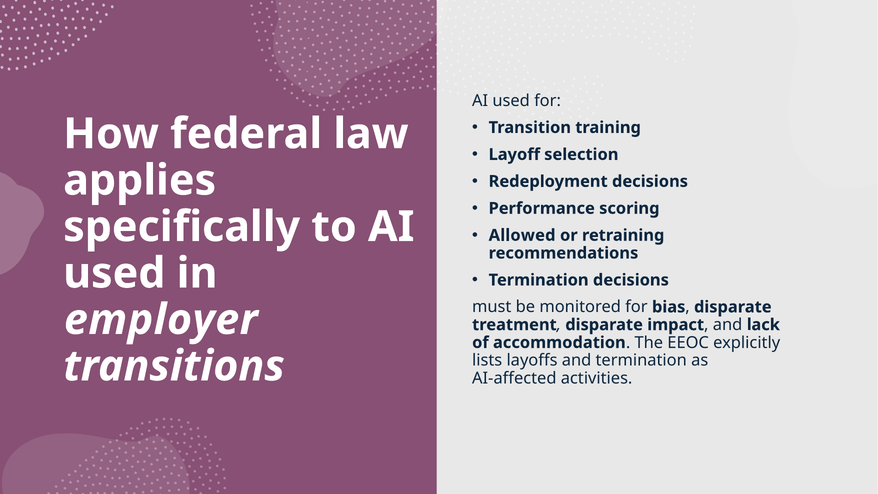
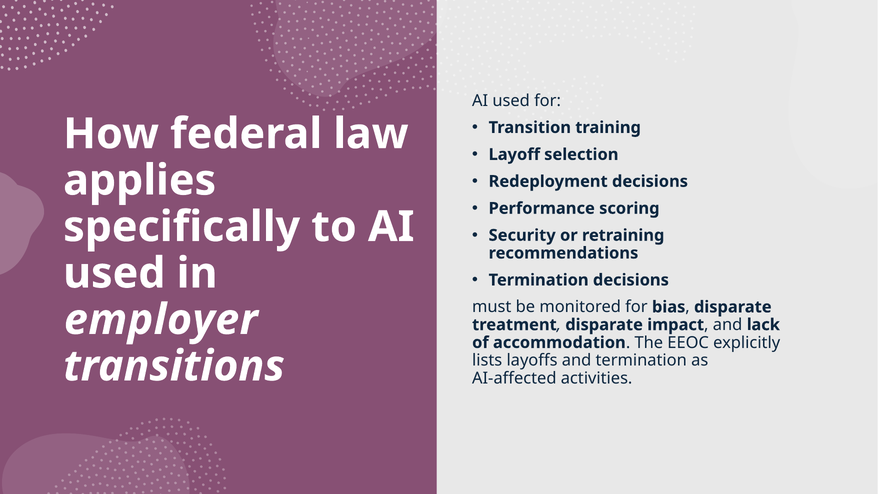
Allowed: Allowed -> Security
